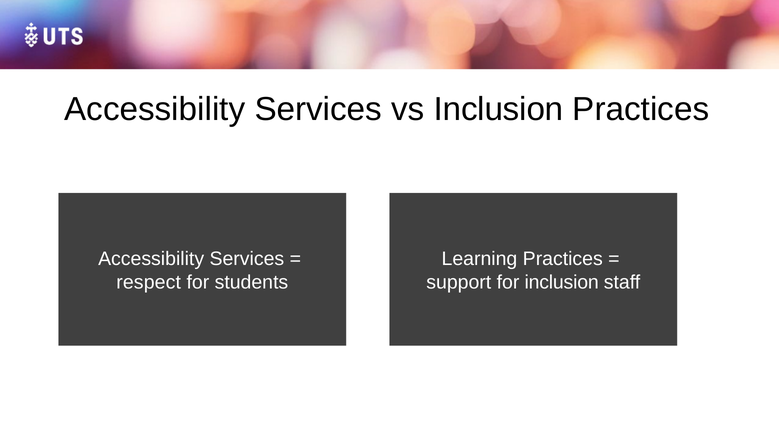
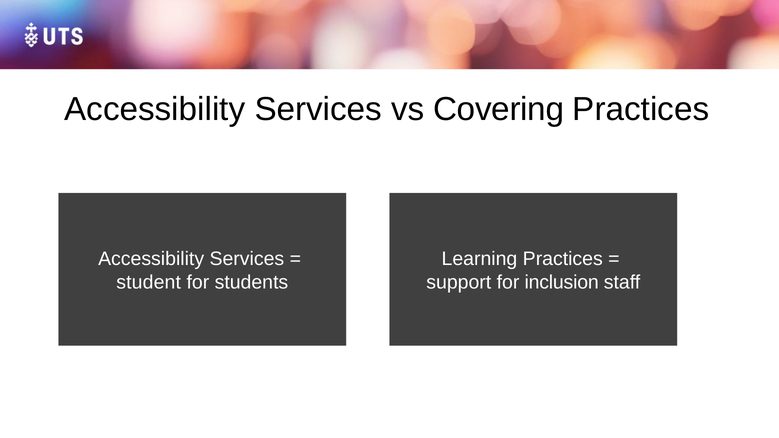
vs Inclusion: Inclusion -> Covering
respect: respect -> student
